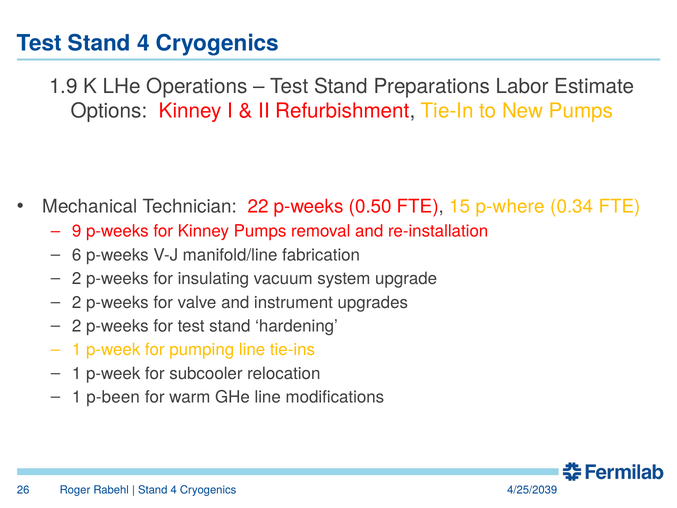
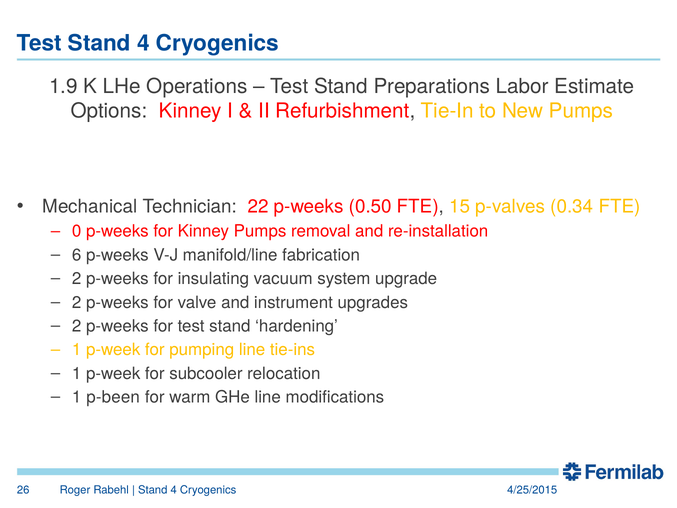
p-where: p-where -> p-valves
9: 9 -> 0
4/25/2039: 4/25/2039 -> 4/25/2015
